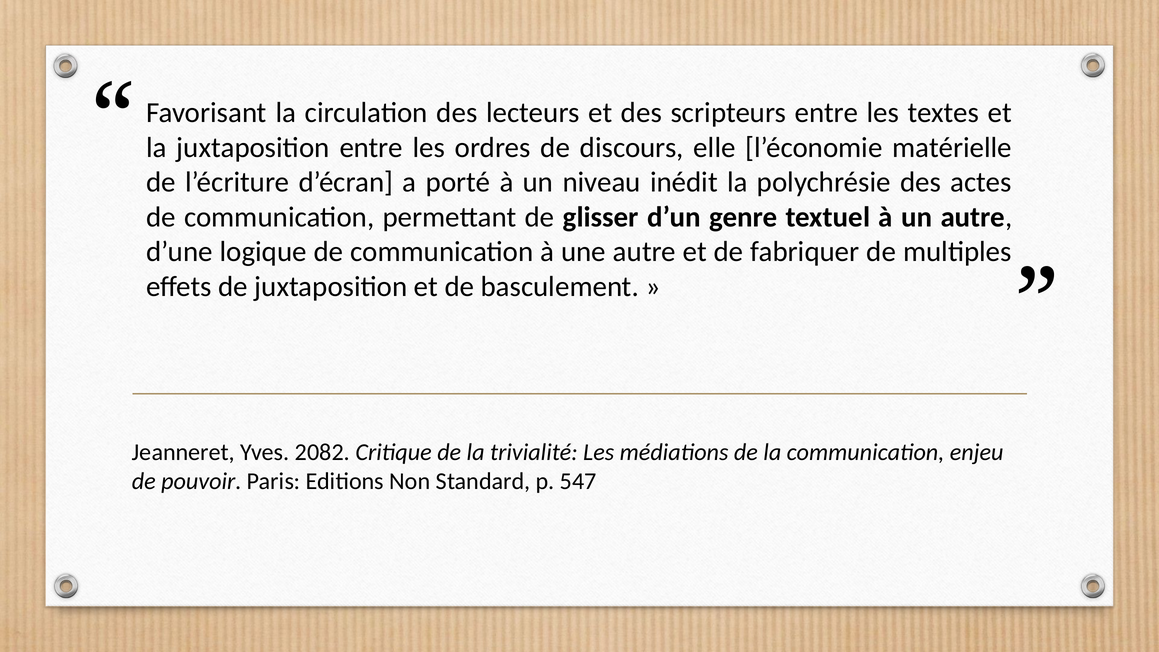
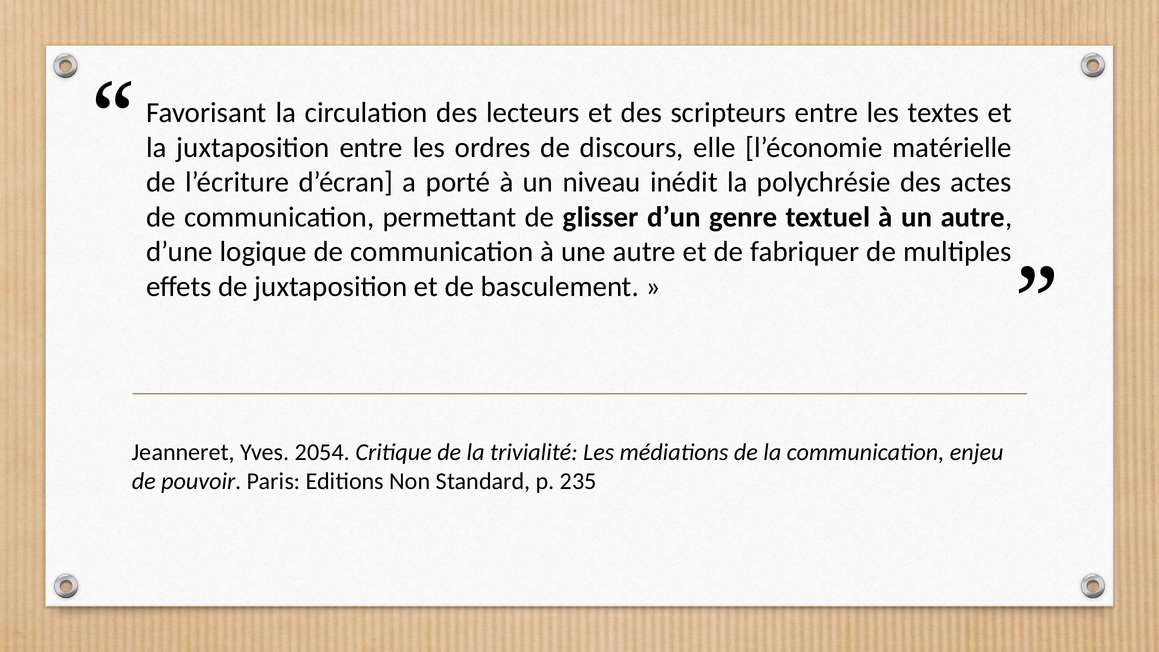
2082: 2082 -> 2054
547: 547 -> 235
